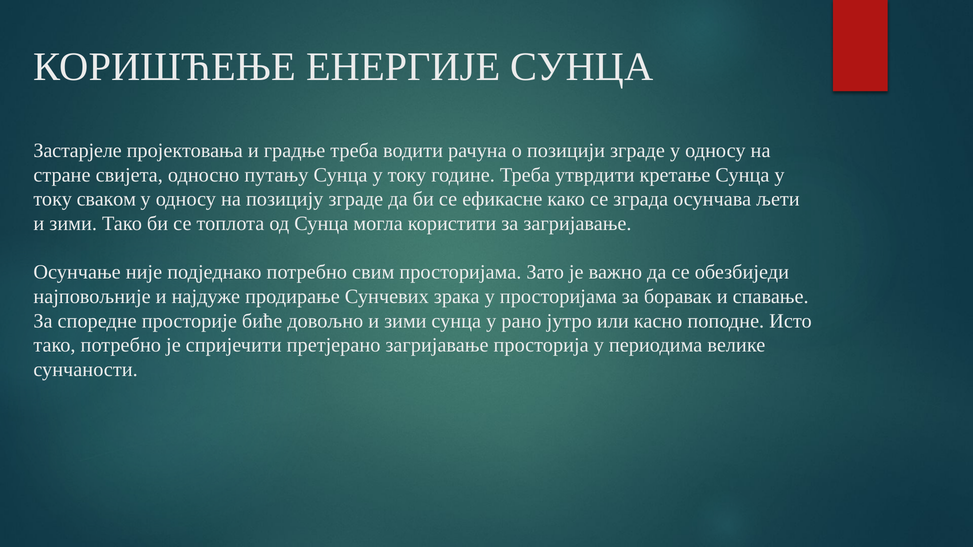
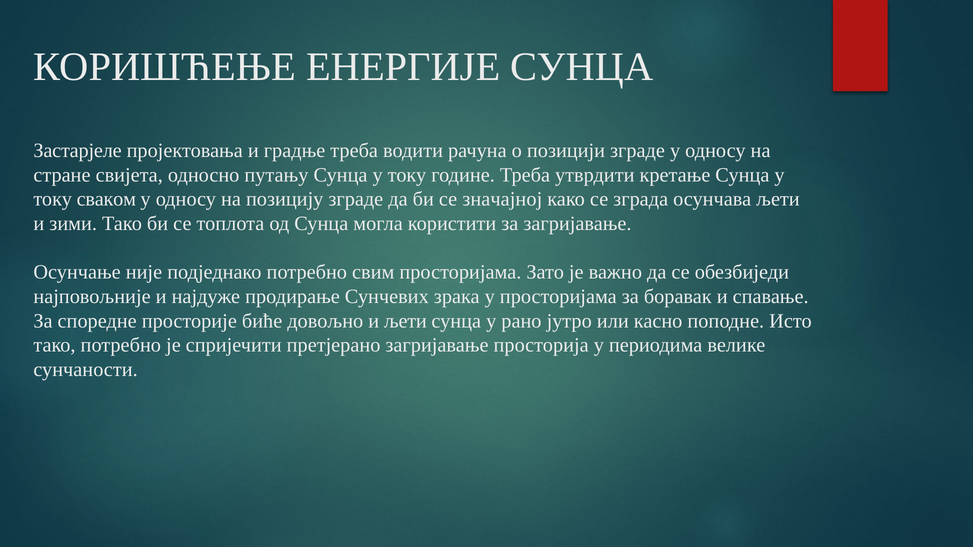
ефикасне: ефикасне -> значајној
довољно и зими: зими -> љети
